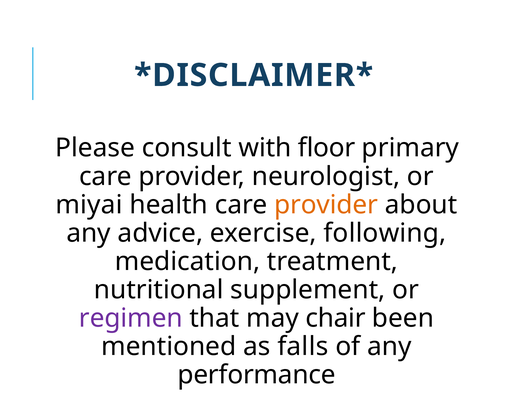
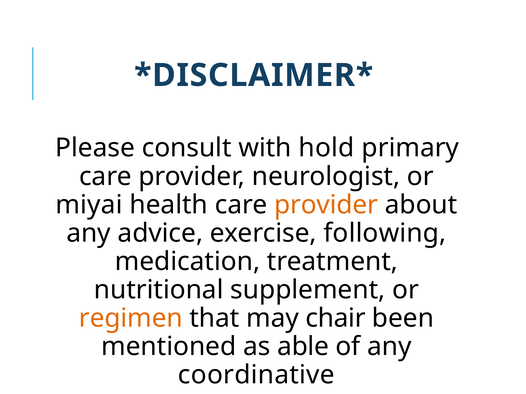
floor: floor -> hold
regimen colour: purple -> orange
falls: falls -> able
performance: performance -> coordinative
